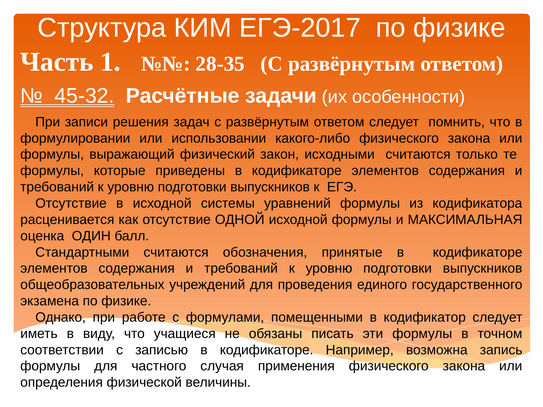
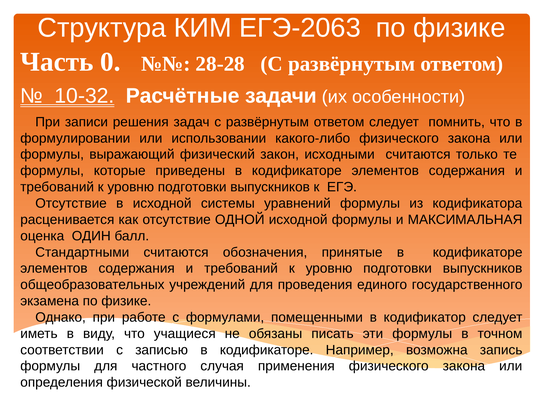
ЕГЭ-2017: ЕГЭ-2017 -> ЕГЭ-2063
1: 1 -> 0
28-35: 28-35 -> 28-28
45-32: 45-32 -> 10-32
